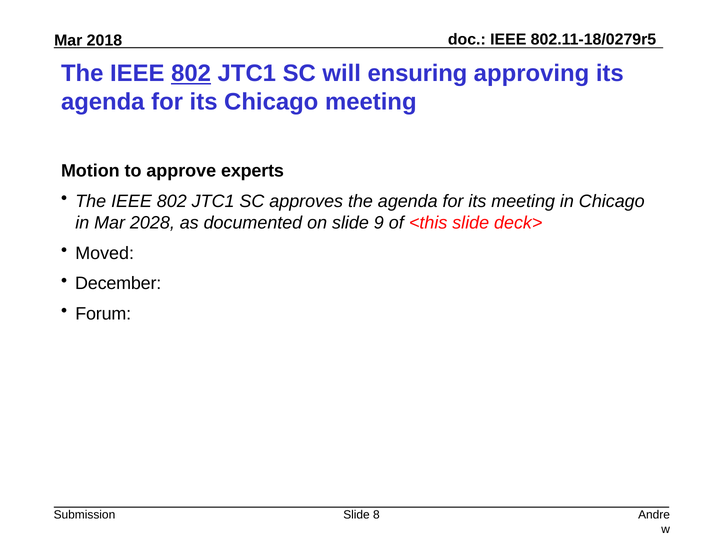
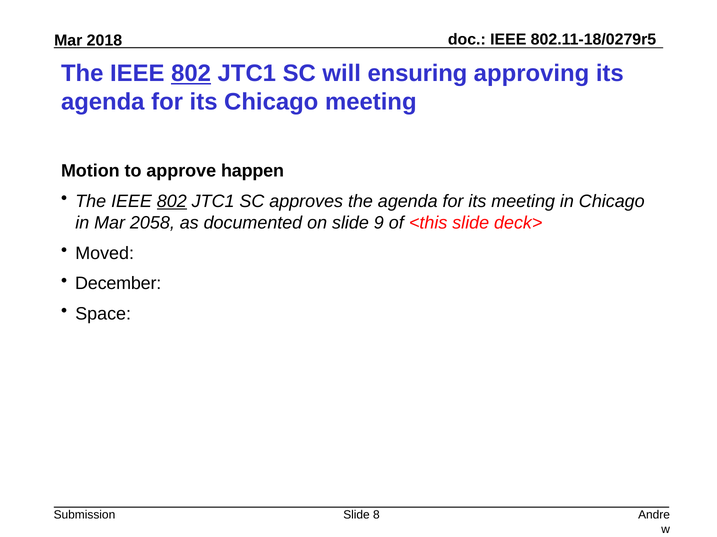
experts: experts -> happen
802 at (172, 201) underline: none -> present
2028: 2028 -> 2058
Forum: Forum -> Space
